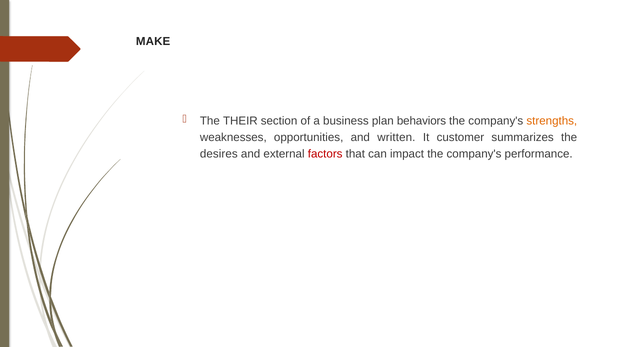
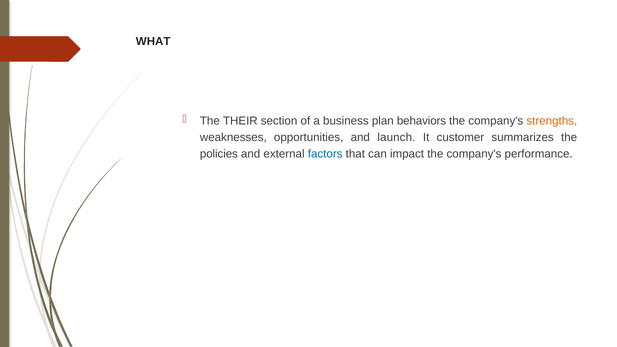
MAKE: MAKE -> WHAT
written: written -> launch
desires: desires -> policies
factors colour: red -> blue
